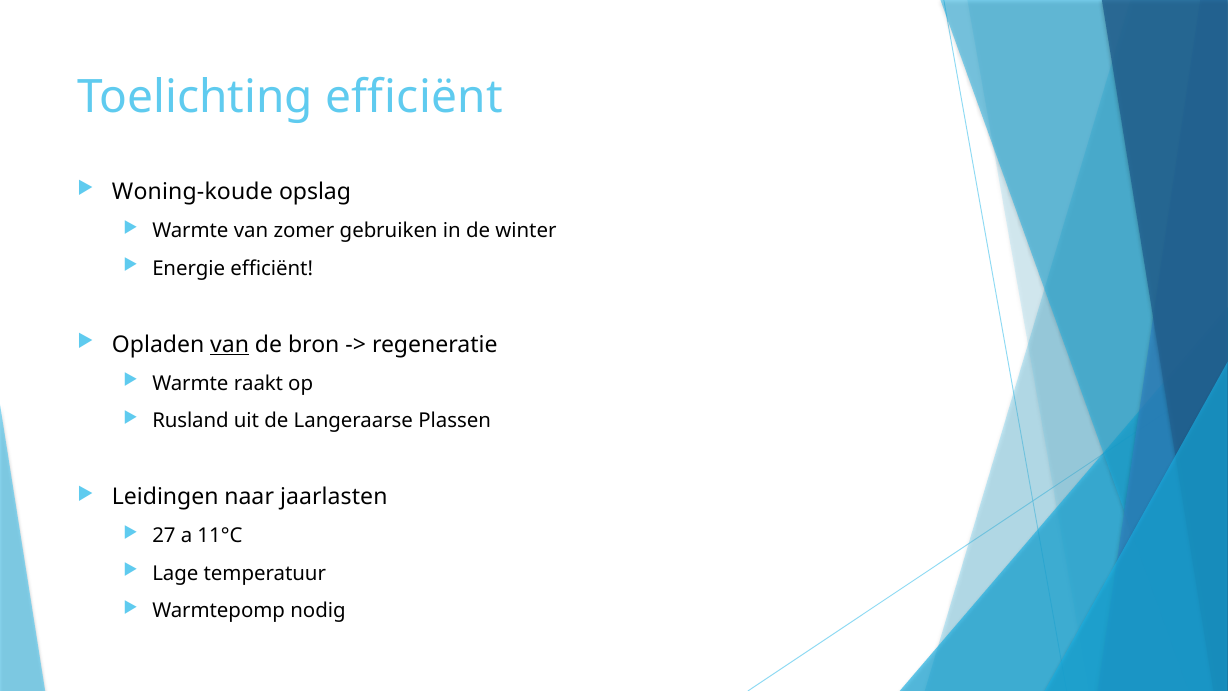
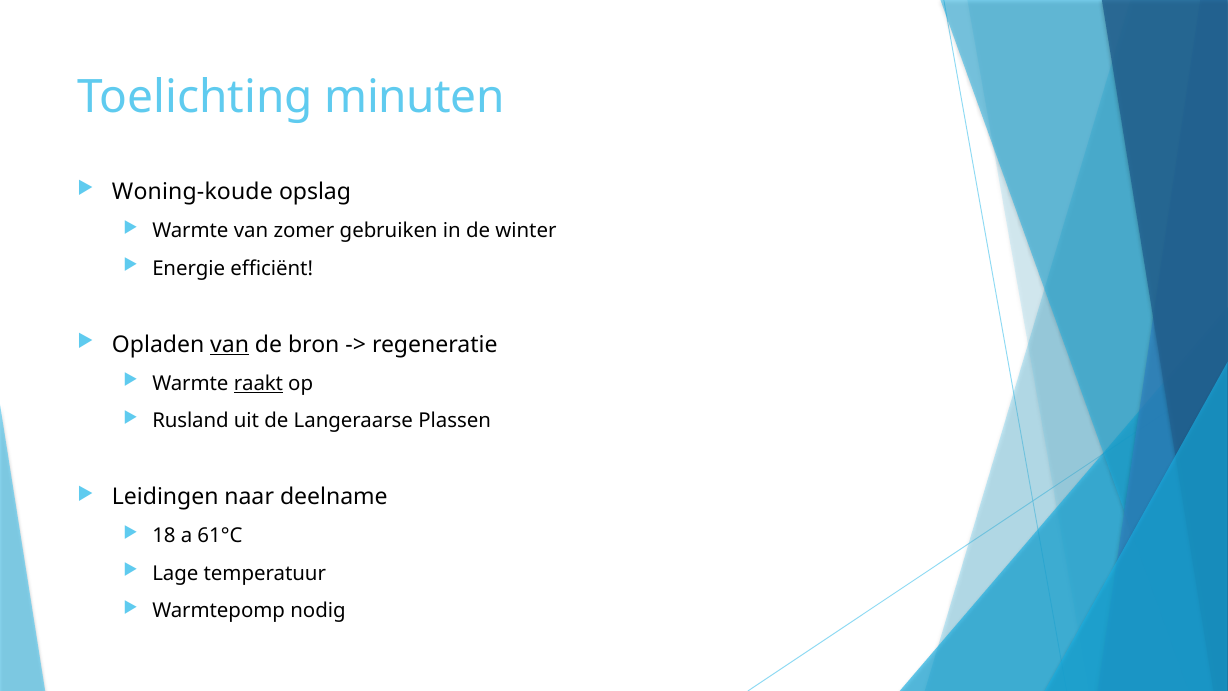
Toelichting efficiënt: efficiënt -> minuten
raakt underline: none -> present
jaarlasten: jaarlasten -> deelname
27: 27 -> 18
11°C: 11°C -> 61°C
